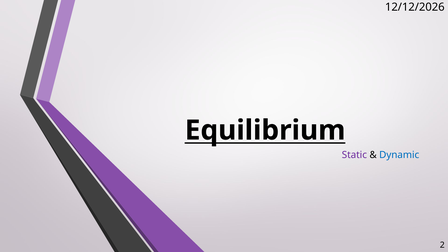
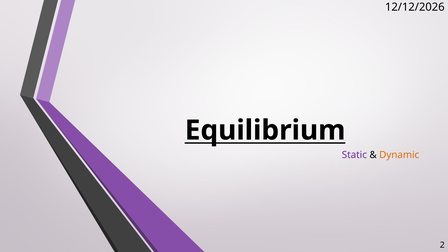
Dynamic colour: blue -> orange
